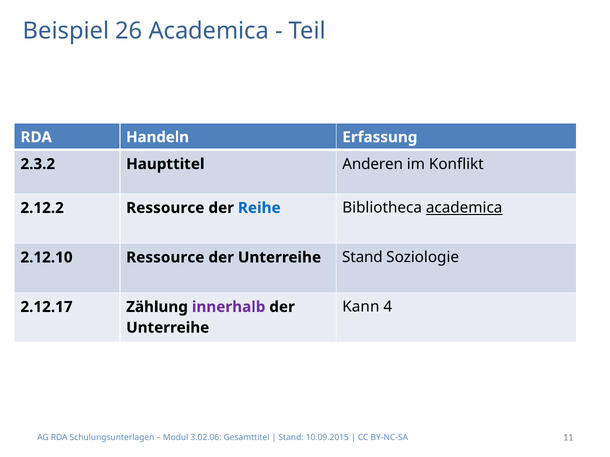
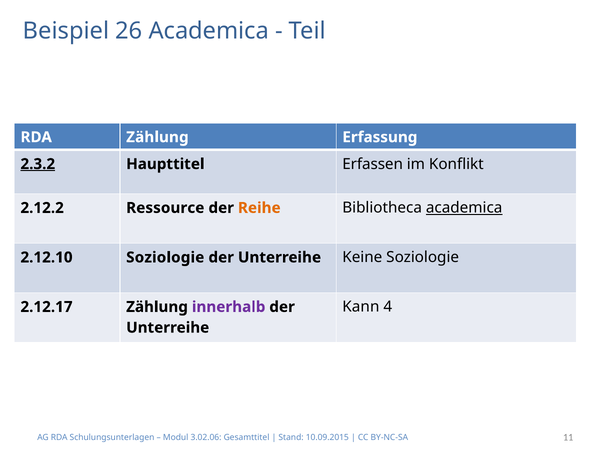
RDA Handeln: Handeln -> Zählung
2.3.2 underline: none -> present
Anderen: Anderen -> Erfassen
Reihe colour: blue -> orange
2.12.10 Ressource: Ressource -> Soziologie
Unterreihe Stand: Stand -> Keine
